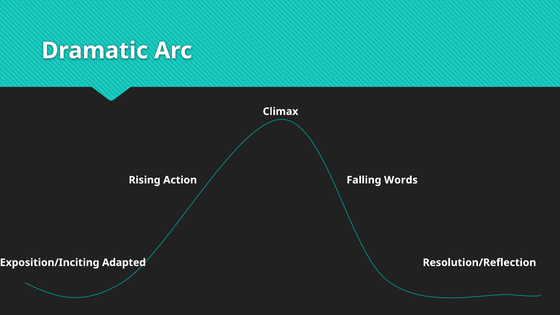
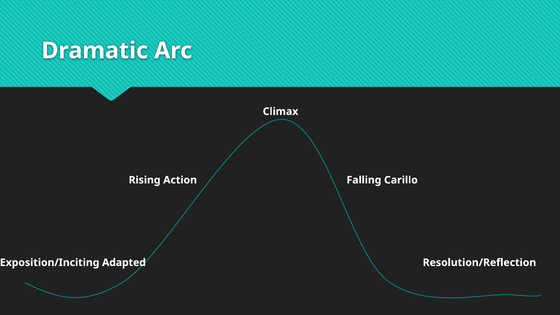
Words: Words -> Carillo
